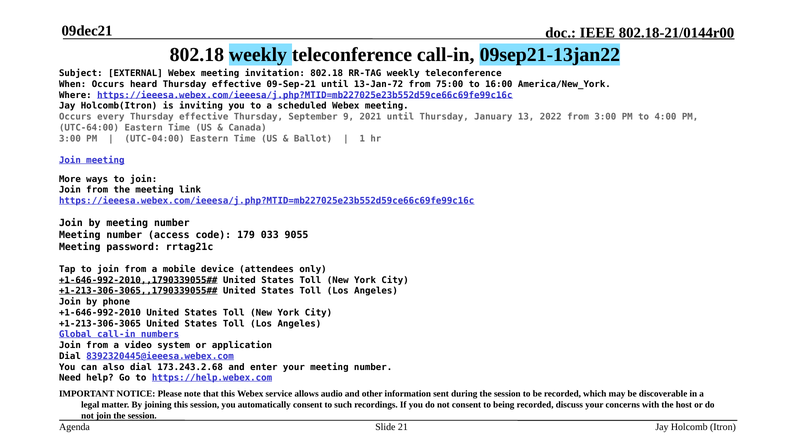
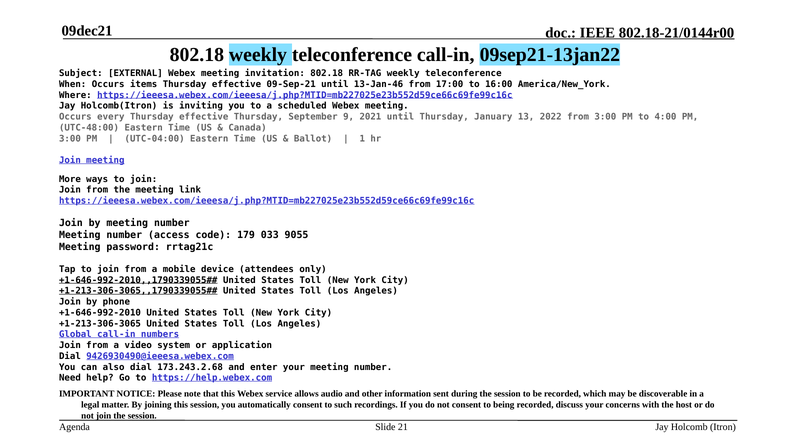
heard: heard -> items
13-Jan-72: 13-Jan-72 -> 13-Jan-46
75:00: 75:00 -> 17:00
UTC-64:00: UTC-64:00 -> UTC-48:00
8392320445@ieeesa.webex.com: 8392320445@ieeesa.webex.com -> 9426930490@ieeesa.webex.com
